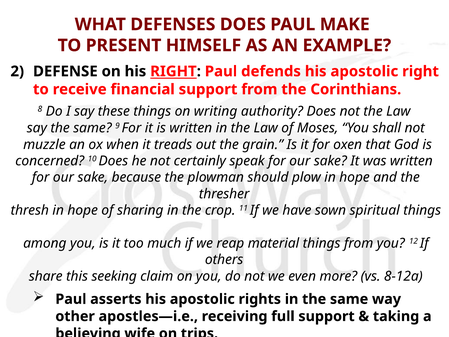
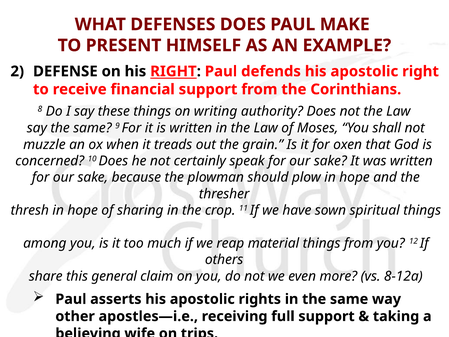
seeking: seeking -> general
